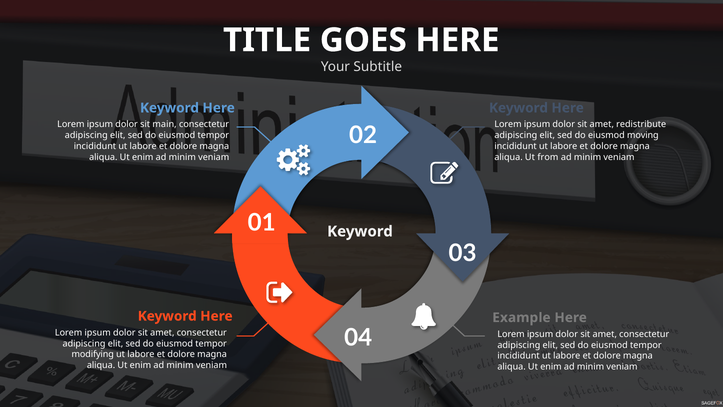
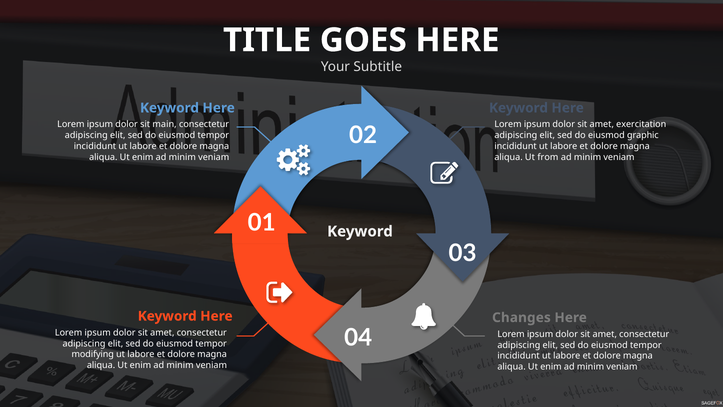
redistribute: redistribute -> exercitation
moving: moving -> graphic
Example: Example -> Changes
